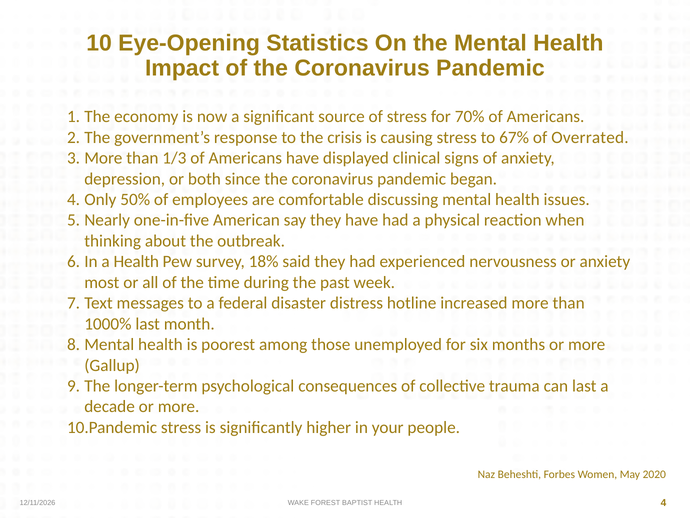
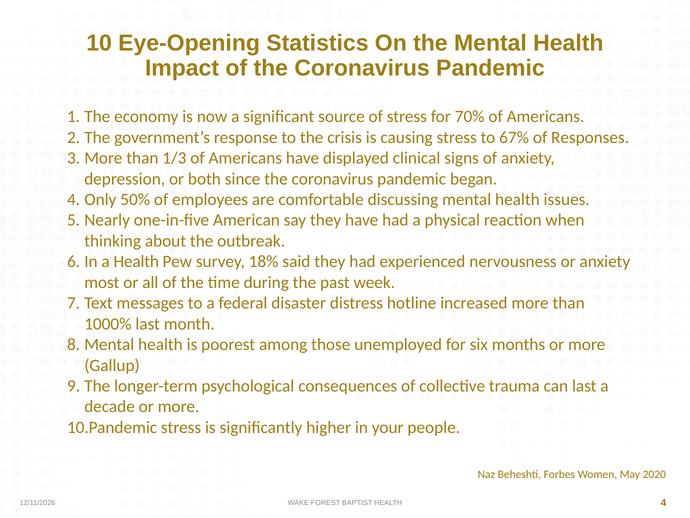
Overrated: Overrated -> Responses
